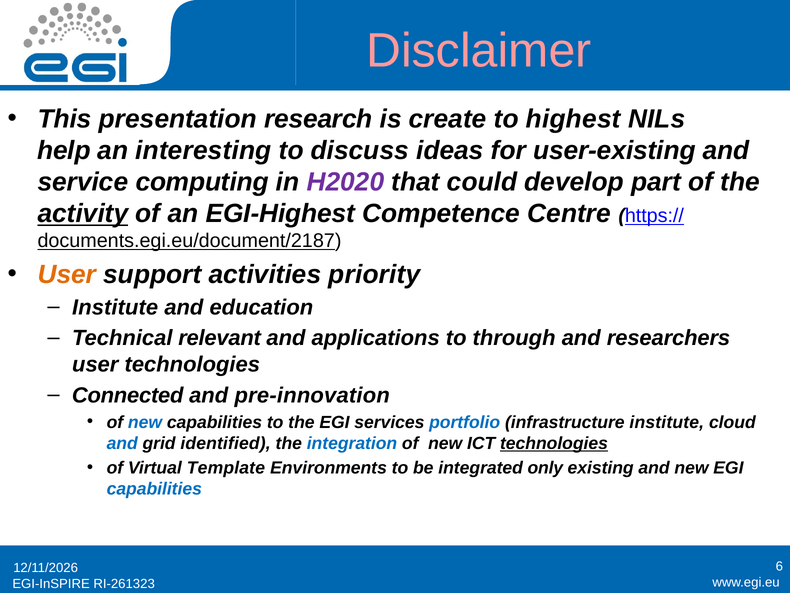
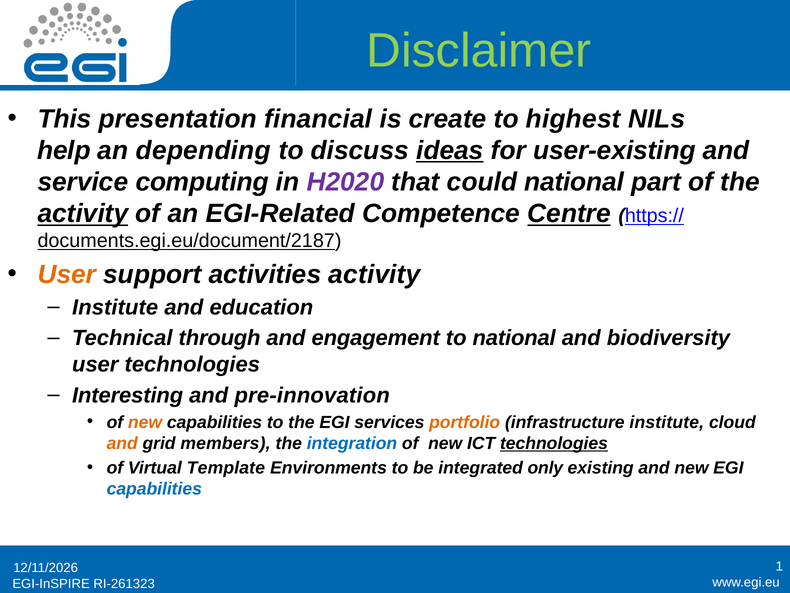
Disclaimer colour: pink -> light green
research: research -> financial
interesting: interesting -> depending
ideas underline: none -> present
could develop: develop -> national
EGI-Highest: EGI-Highest -> EGI-Related
Centre underline: none -> present
activities priority: priority -> activity
relevant: relevant -> through
applications: applications -> engagement
to through: through -> national
researchers: researchers -> biodiversity
Connected: Connected -> Interesting
new at (145, 422) colour: blue -> orange
portfolio colour: blue -> orange
and at (122, 443) colour: blue -> orange
identified: identified -> members
6: 6 -> 1
